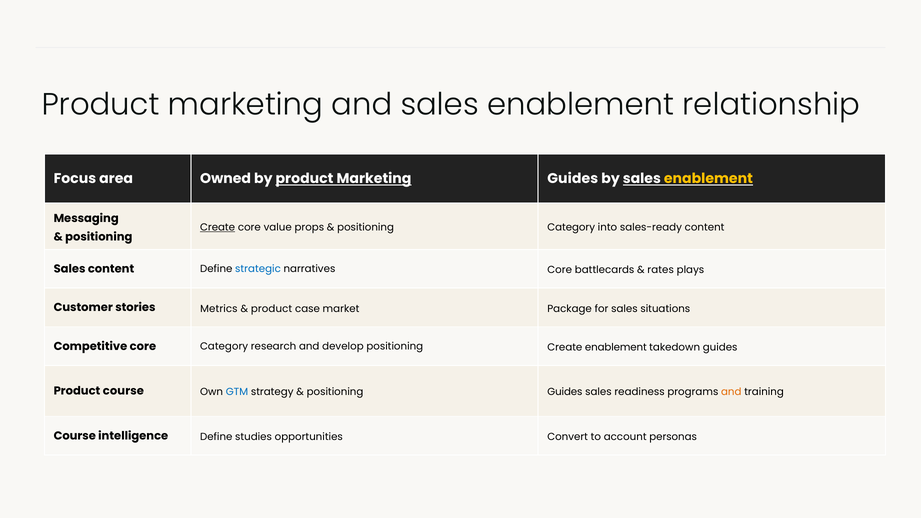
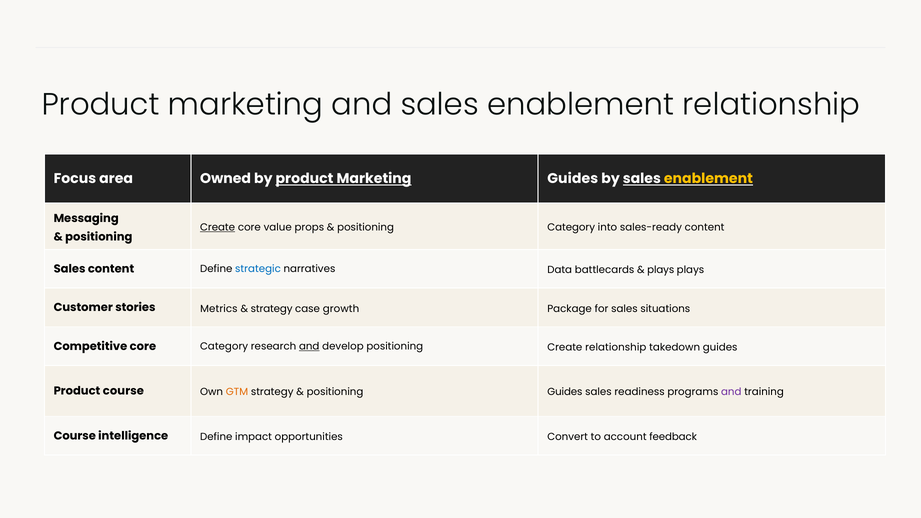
narratives Core: Core -> Data
rates at (661, 270): rates -> plays
product at (272, 309): product -> strategy
market: market -> growth
and at (309, 346) underline: none -> present
Create enablement: enablement -> relationship
GTM colour: blue -> orange
and at (731, 392) colour: orange -> purple
studies: studies -> impact
personas: personas -> feedback
